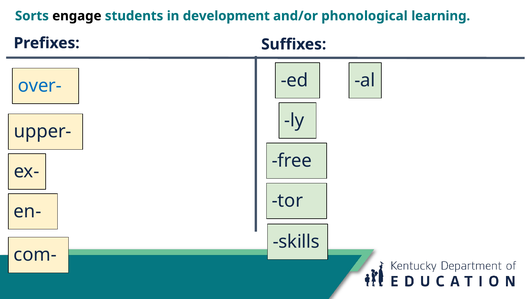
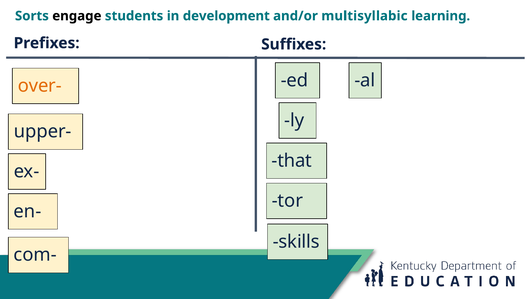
phonological: phonological -> multisyllabic
over- colour: blue -> orange
free: free -> that
